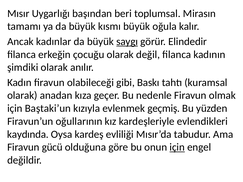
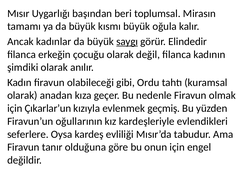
Baskı: Baskı -> Ordu
Baştaki’un: Baştaki’un -> Çıkarlar’un
kaydında: kaydında -> seferlere
gücü: gücü -> tanır
için at (177, 147) underline: present -> none
